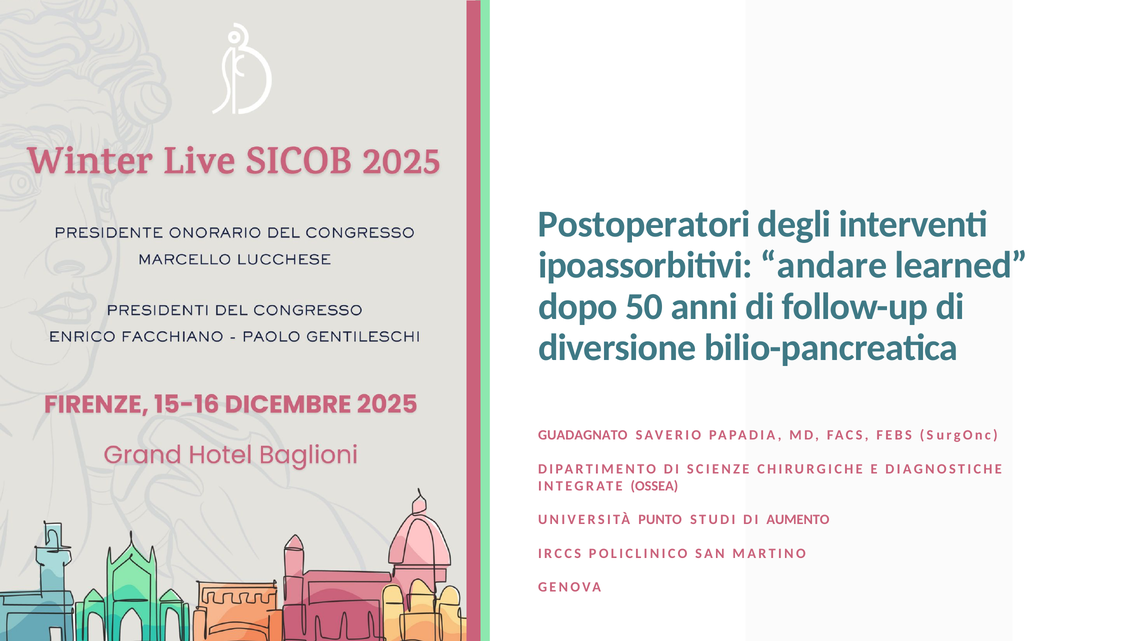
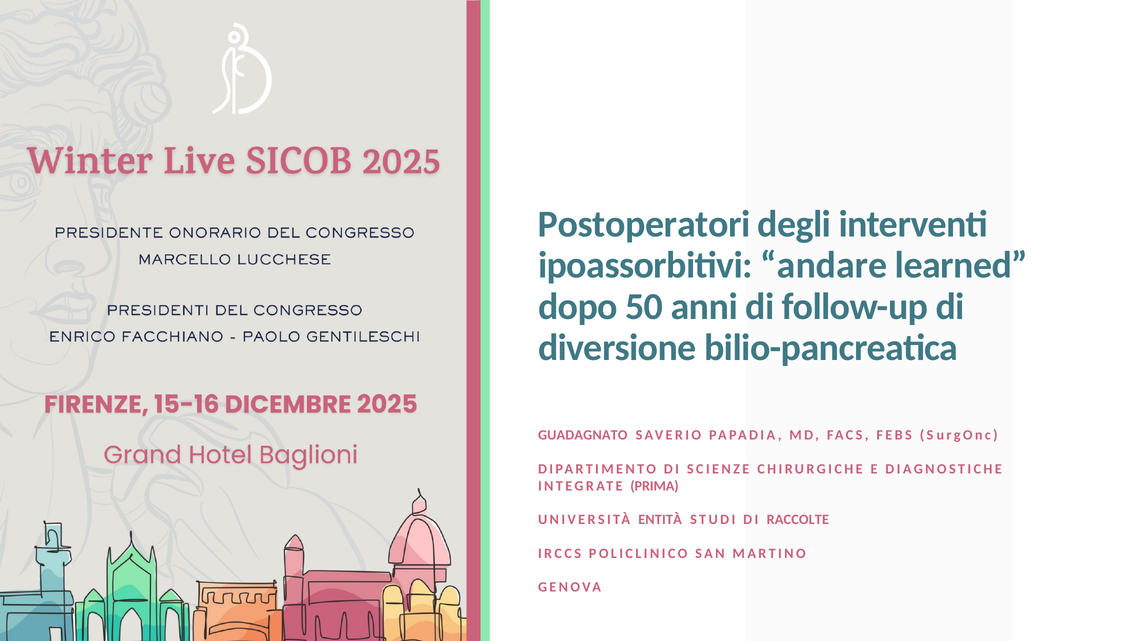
OSSEA: OSSEA -> PRIMA
PUNTO: PUNTO -> ENTITÀ
AUMENTO: AUMENTO -> RACCOLTE
